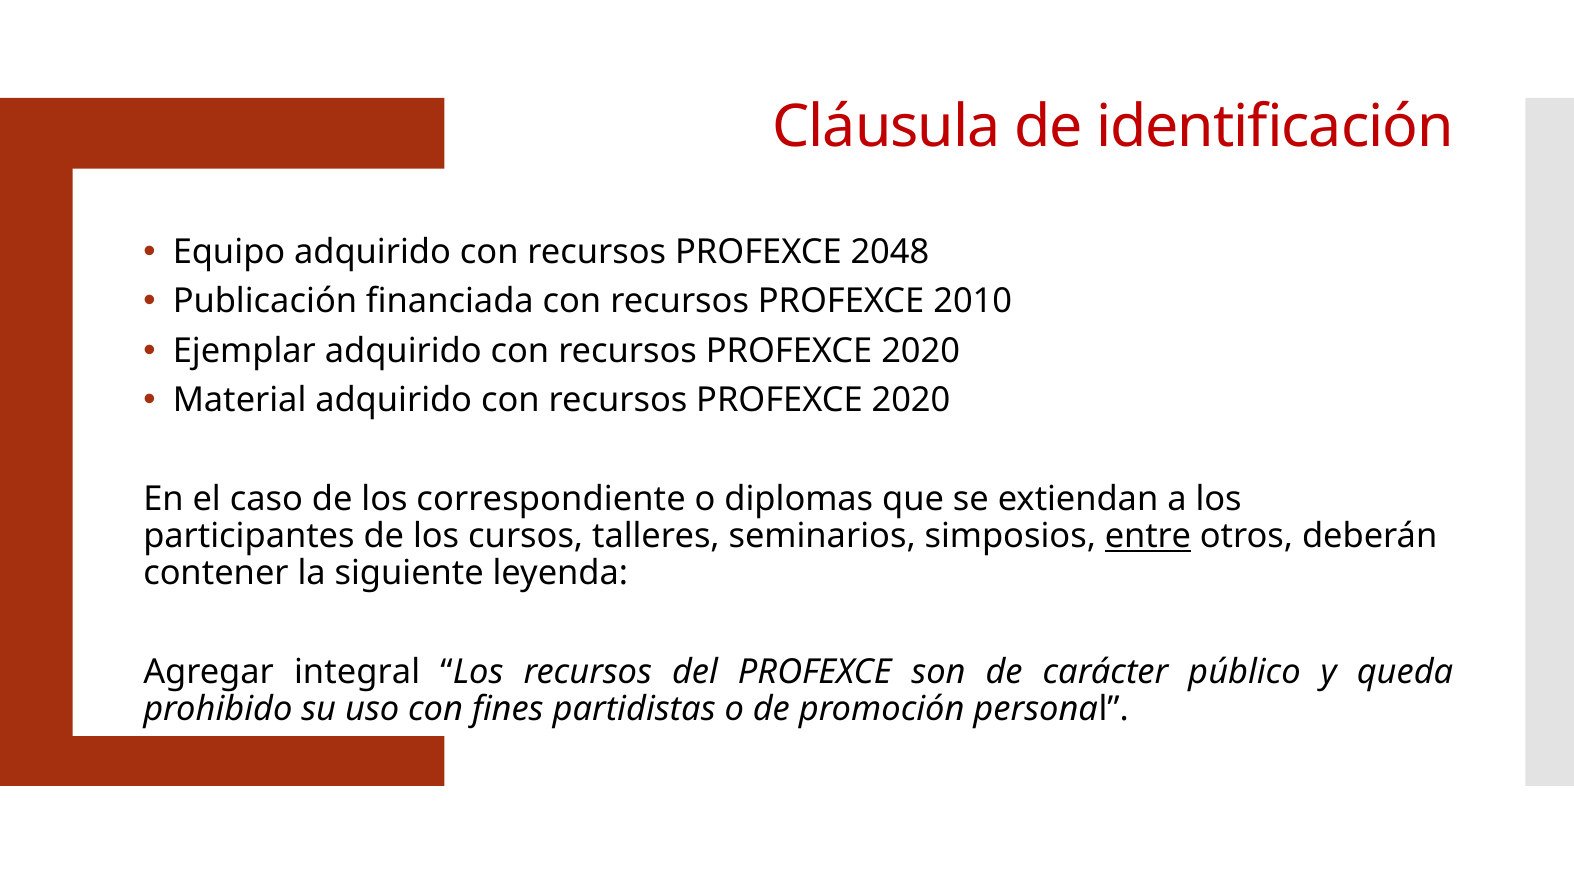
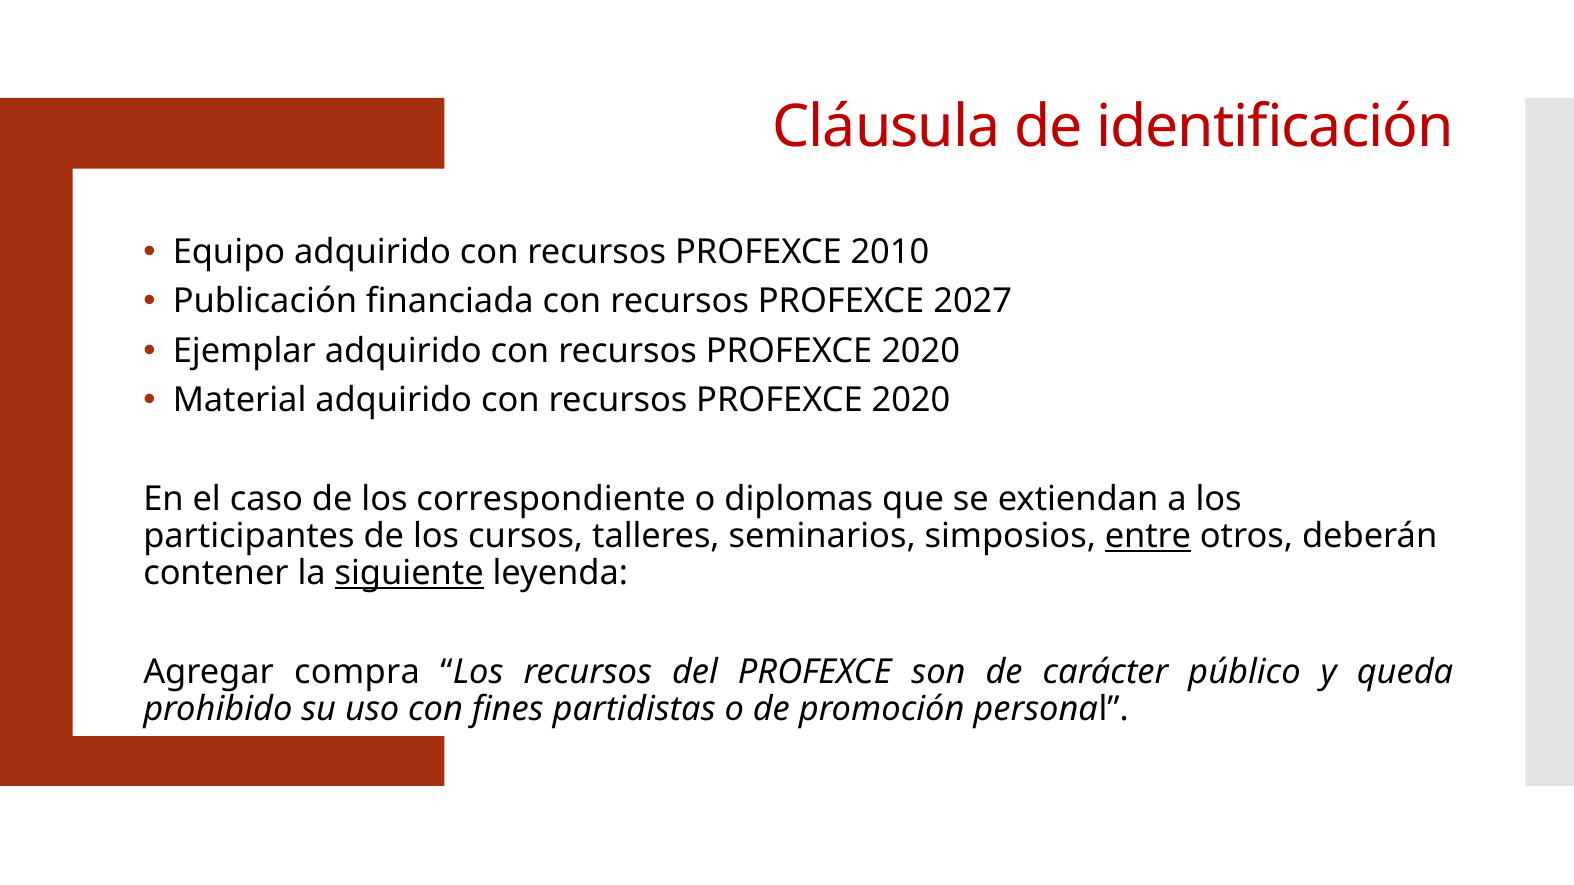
2048: 2048 -> 2010
2010: 2010 -> 2027
siguiente underline: none -> present
integral: integral -> compra
